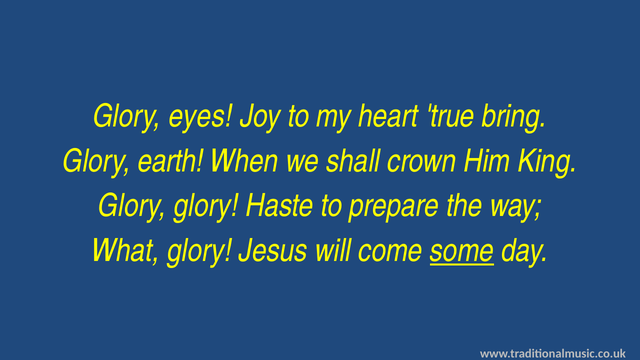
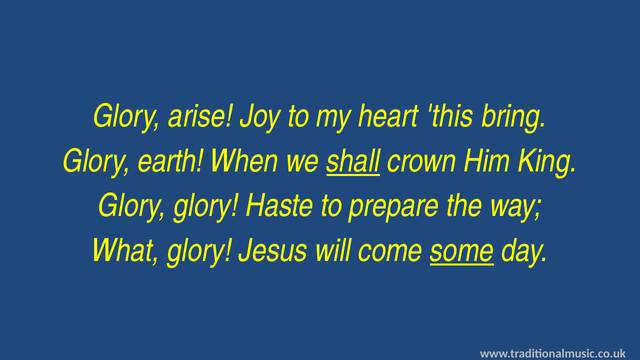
eyes: eyes -> arise
true: true -> this
shall underline: none -> present
